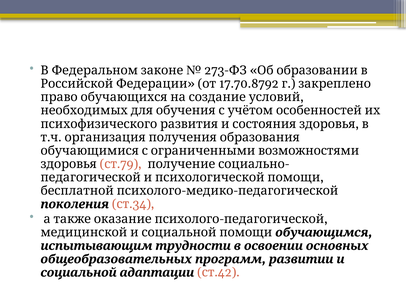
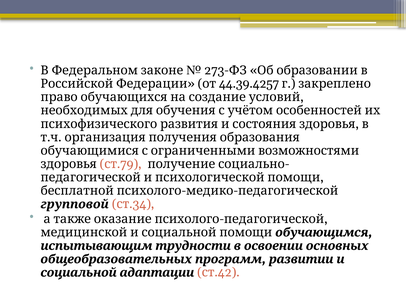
17.70.8792: 17.70.8792 -> 44.39.4257
поколения: поколения -> групповой
